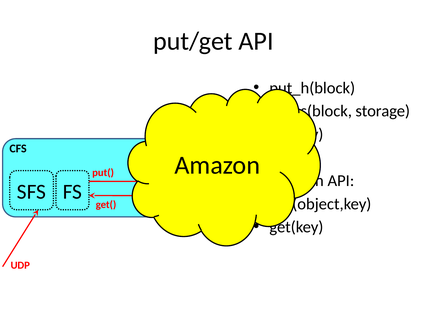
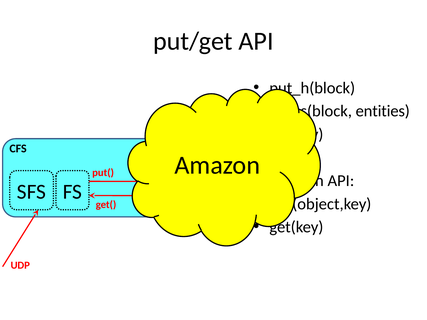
storage: storage -> entities
